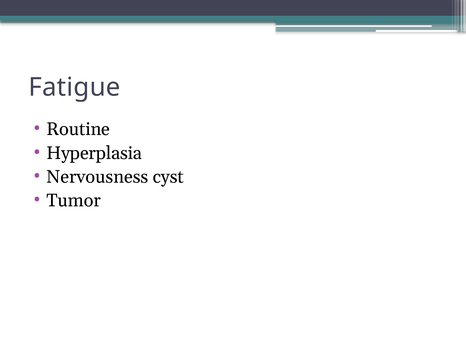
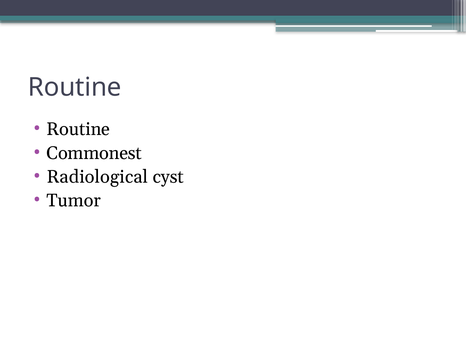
Fatigue at (75, 87): Fatigue -> Routine
Hyperplasia: Hyperplasia -> Commonest
Nervousness: Nervousness -> Radiological
